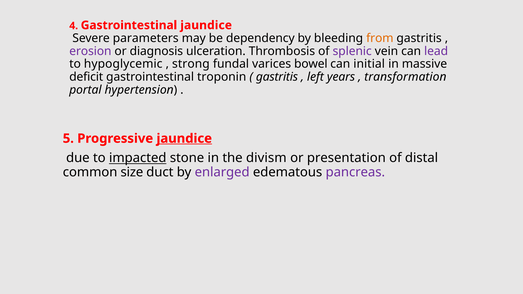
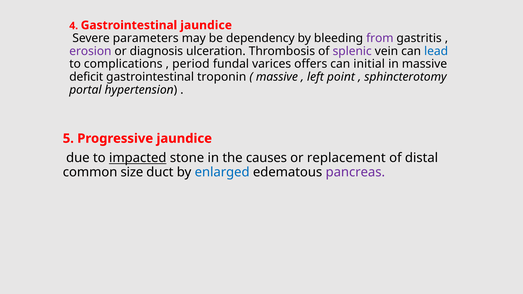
from colour: orange -> purple
lead colour: purple -> blue
hypoglycemic: hypoglycemic -> complications
strong: strong -> period
bowel: bowel -> offers
gastritis at (277, 77): gastritis -> massive
years: years -> point
transformation: transformation -> sphincterotomy
jaundice at (184, 139) underline: present -> none
divism: divism -> causes
presentation: presentation -> replacement
enlarged colour: purple -> blue
